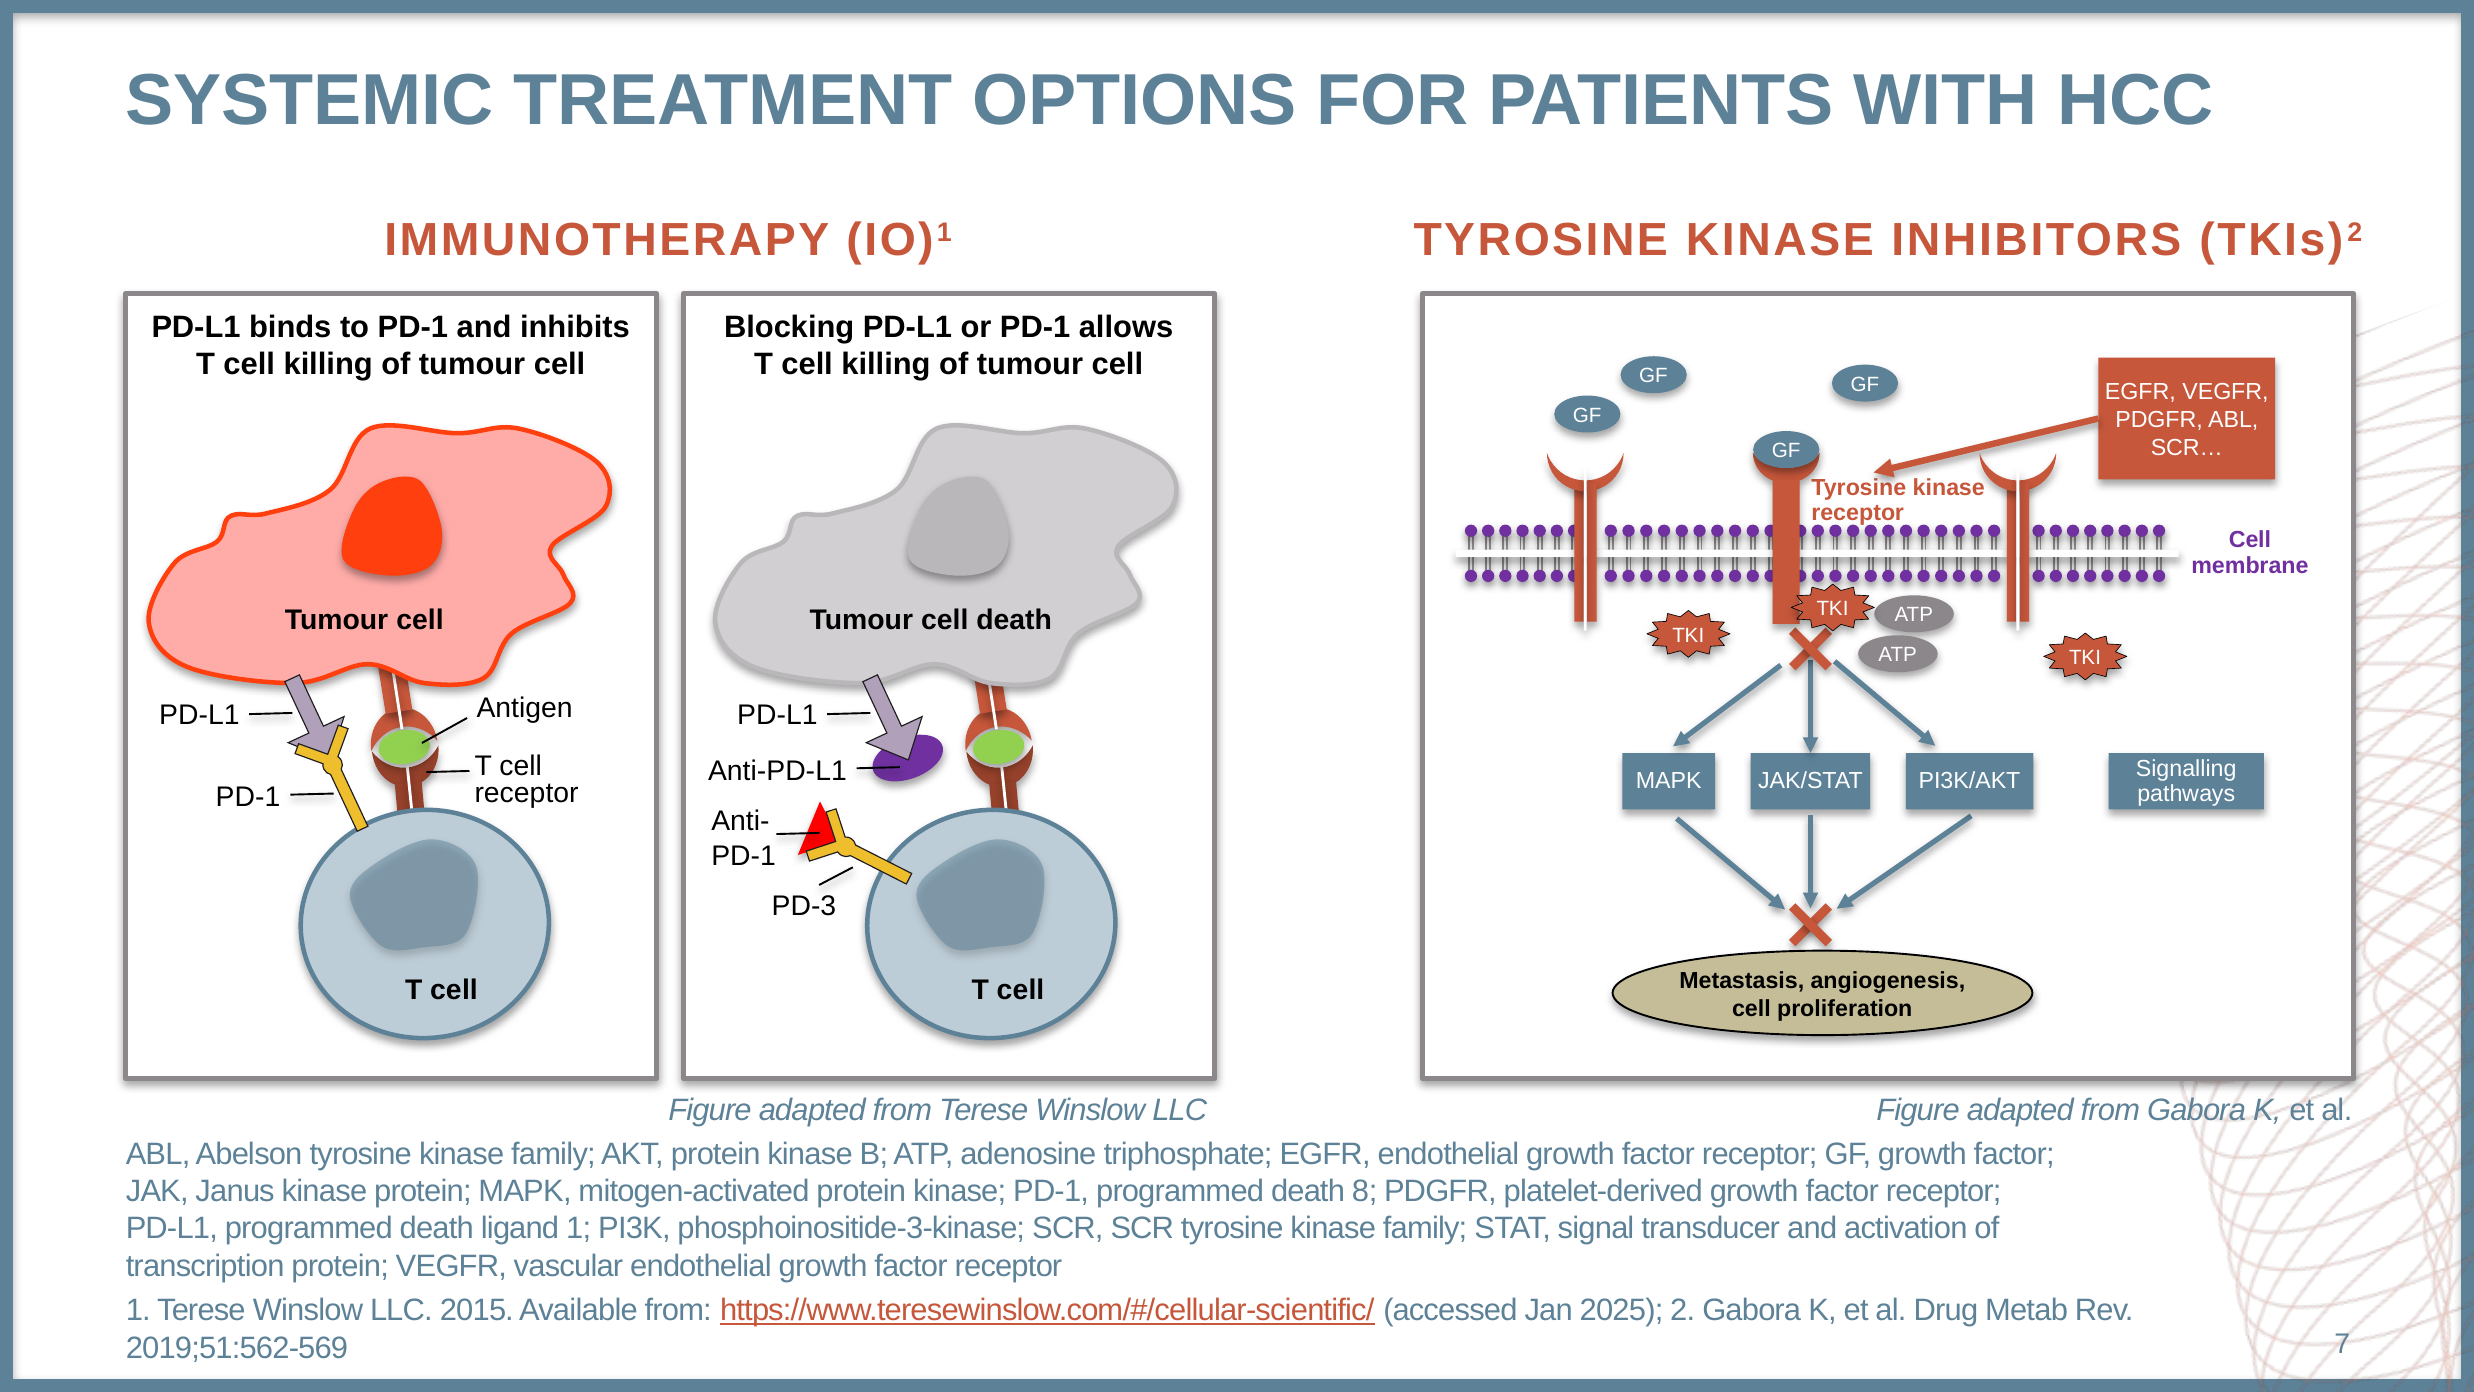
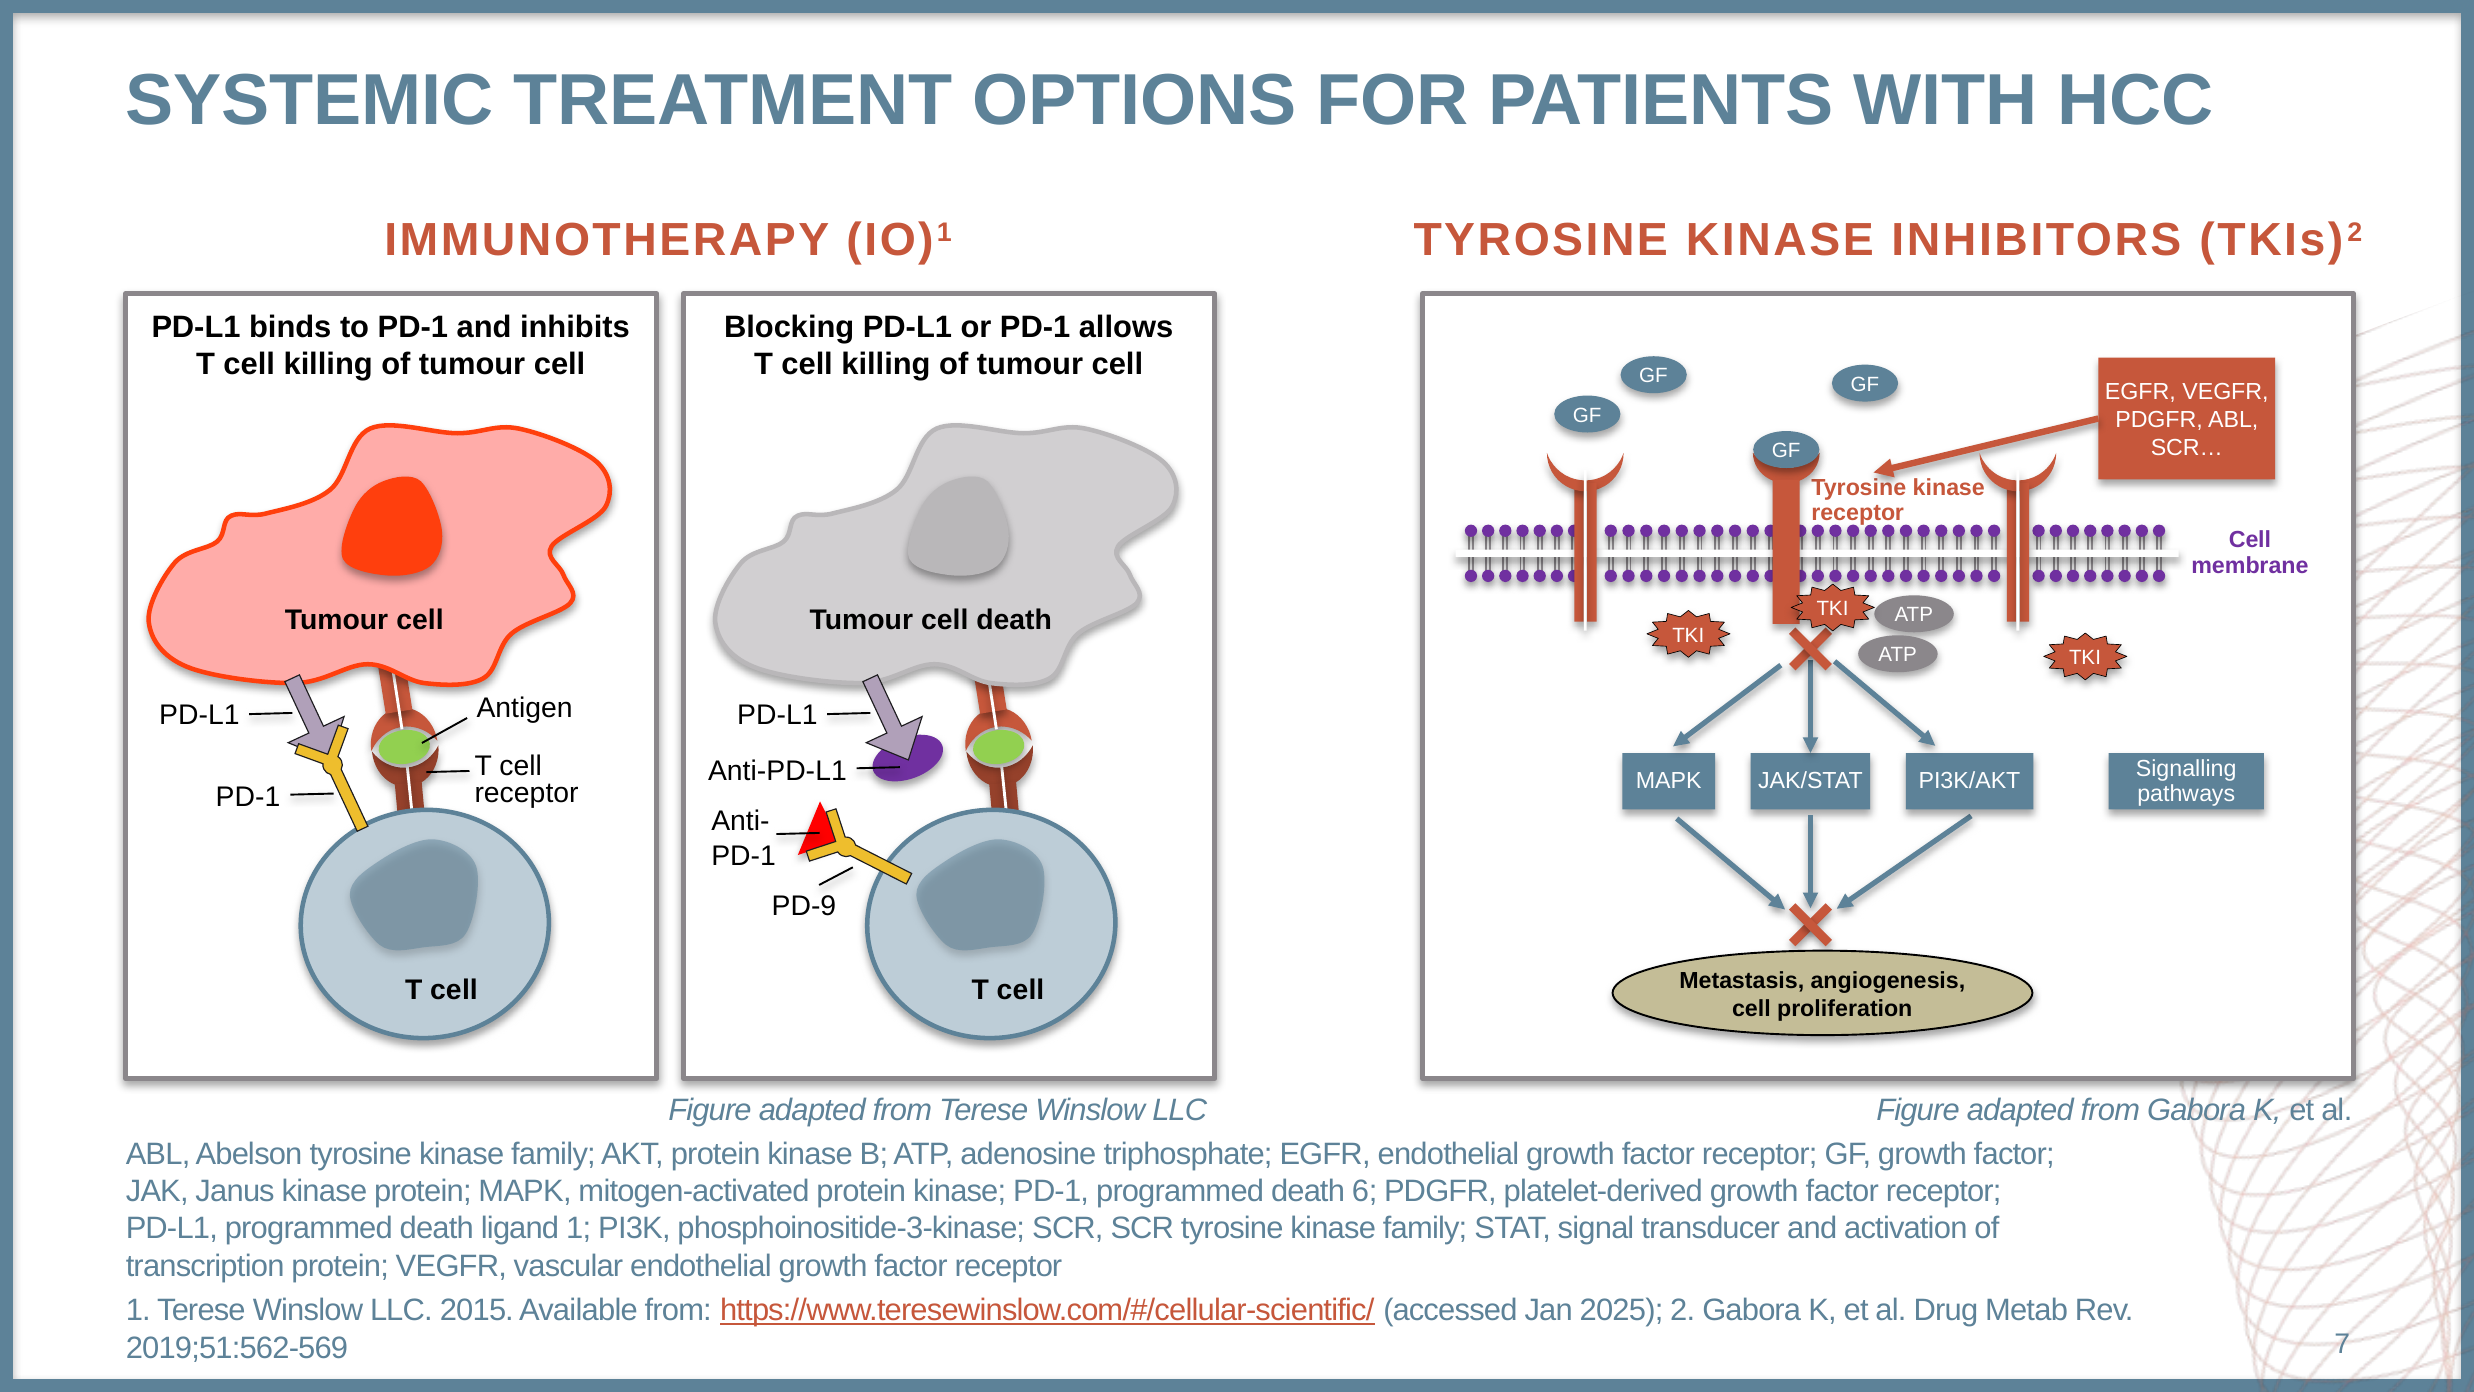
PD-3: PD-3 -> PD-9
8: 8 -> 6
